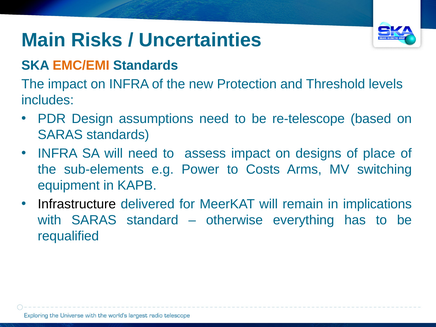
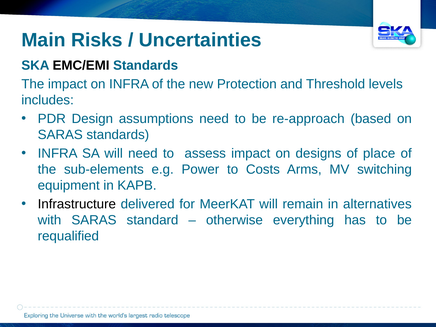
EMC/EMI colour: orange -> black
re-telescope: re-telescope -> re-approach
implications: implications -> alternatives
